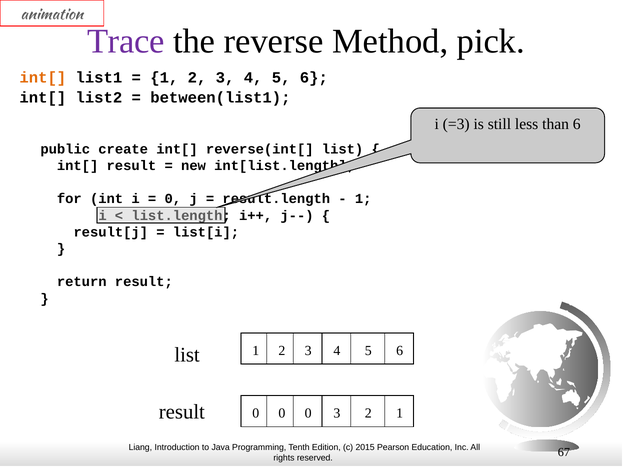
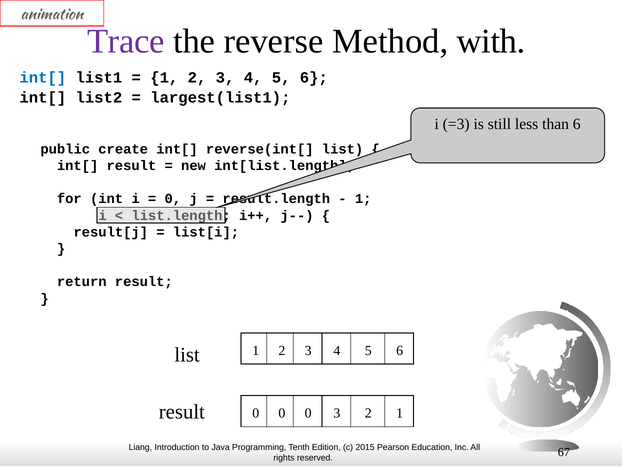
pick: pick -> with
int[ at (43, 78) colour: orange -> blue
between(list1: between(list1 -> largest(list1
